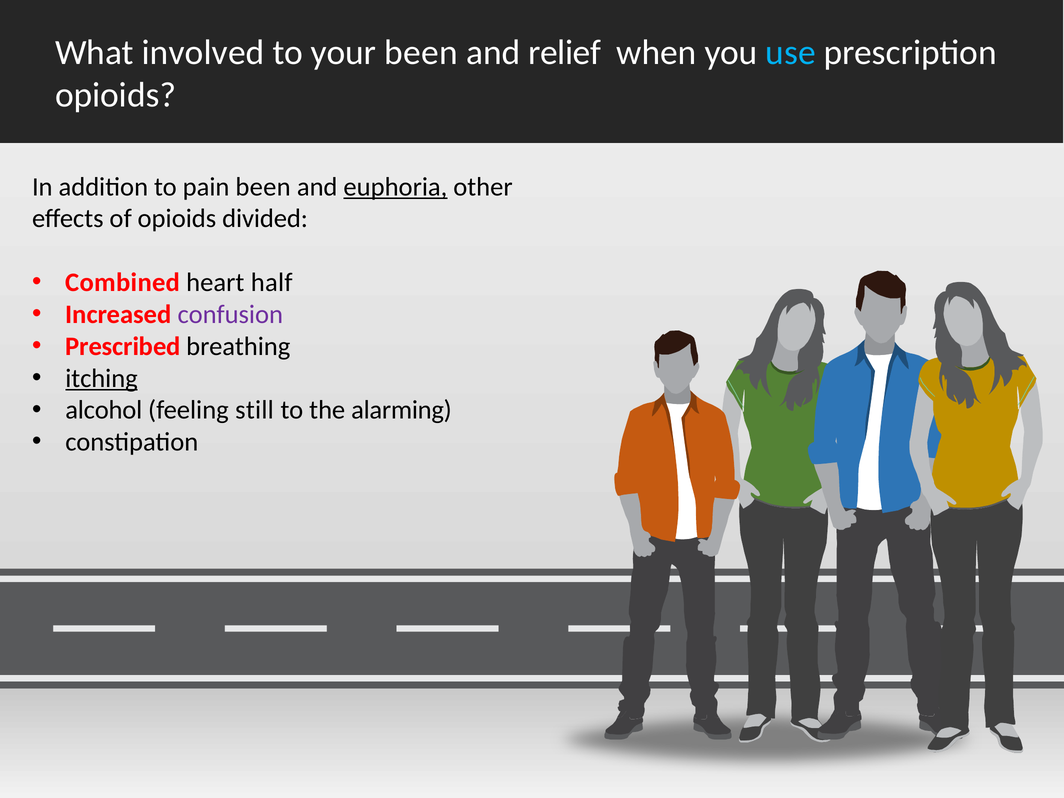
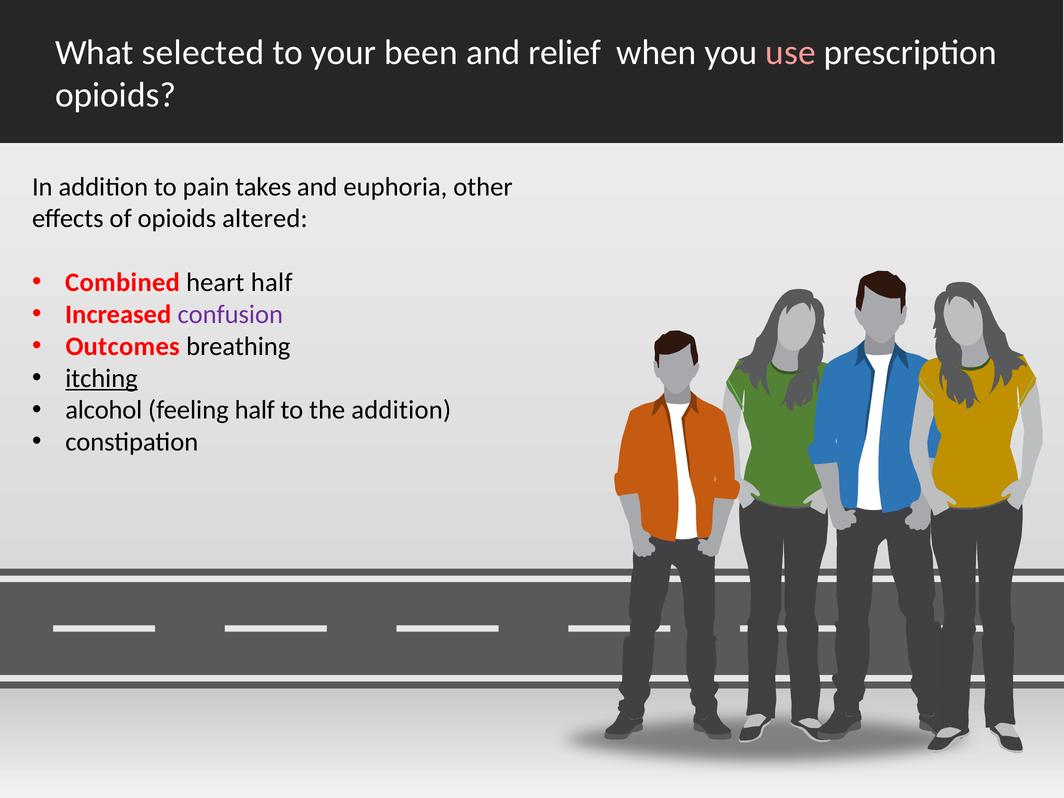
involved: involved -> selected
use colour: light blue -> pink
pain been: been -> takes
euphoria underline: present -> none
divided: divided -> altered
Prescribed: Prescribed -> Outcomes
feeling still: still -> half
the alarming: alarming -> addition
